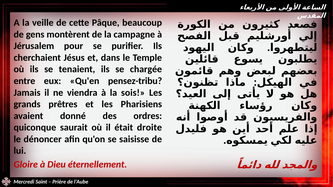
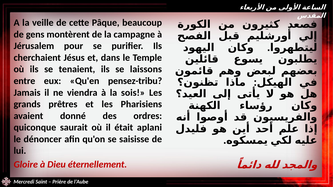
chargée: chargée -> laissons
droite: droite -> aplani
